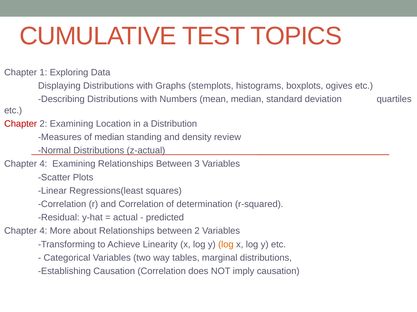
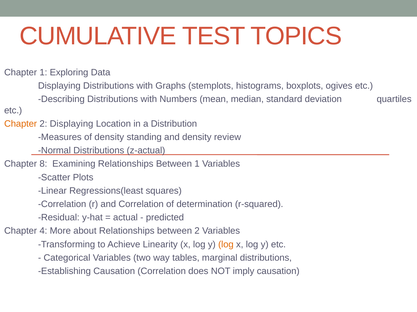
Chapter at (21, 124) colour: red -> orange
2 Examining: Examining -> Displaying
of median: median -> density
4 at (43, 164): 4 -> 8
Between 3: 3 -> 1
